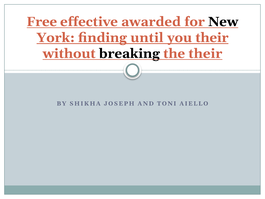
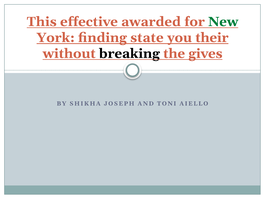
Free: Free -> This
New colour: black -> green
until: until -> state
the their: their -> gives
